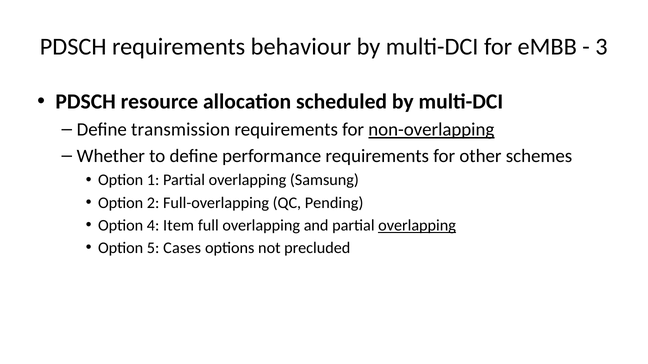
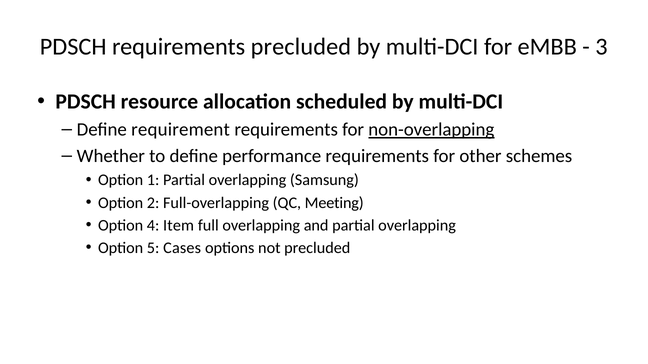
requirements behaviour: behaviour -> precluded
transmission: transmission -> requirement
Pending: Pending -> Meeting
overlapping at (417, 226) underline: present -> none
